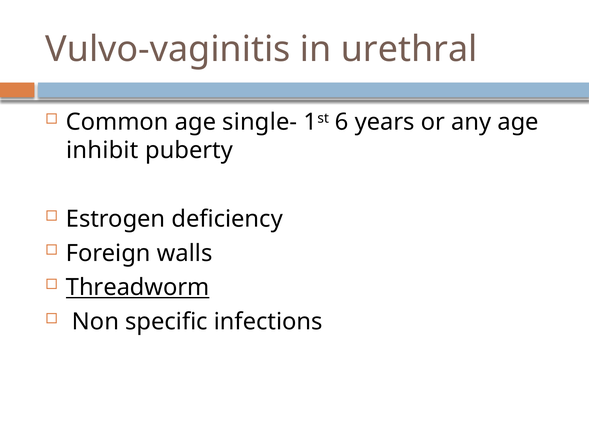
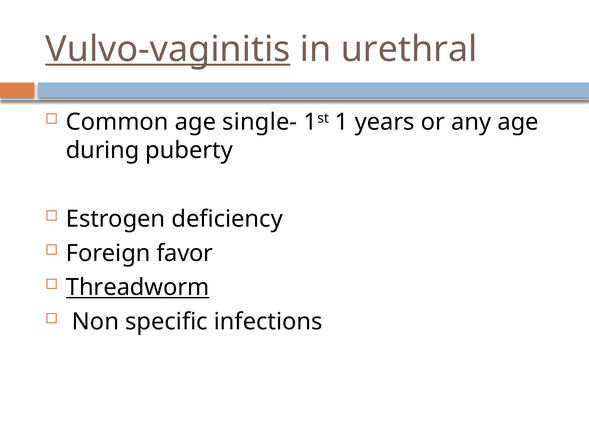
Vulvo-vaginitis underline: none -> present
6: 6 -> 1
inhibit: inhibit -> during
walls: walls -> favor
